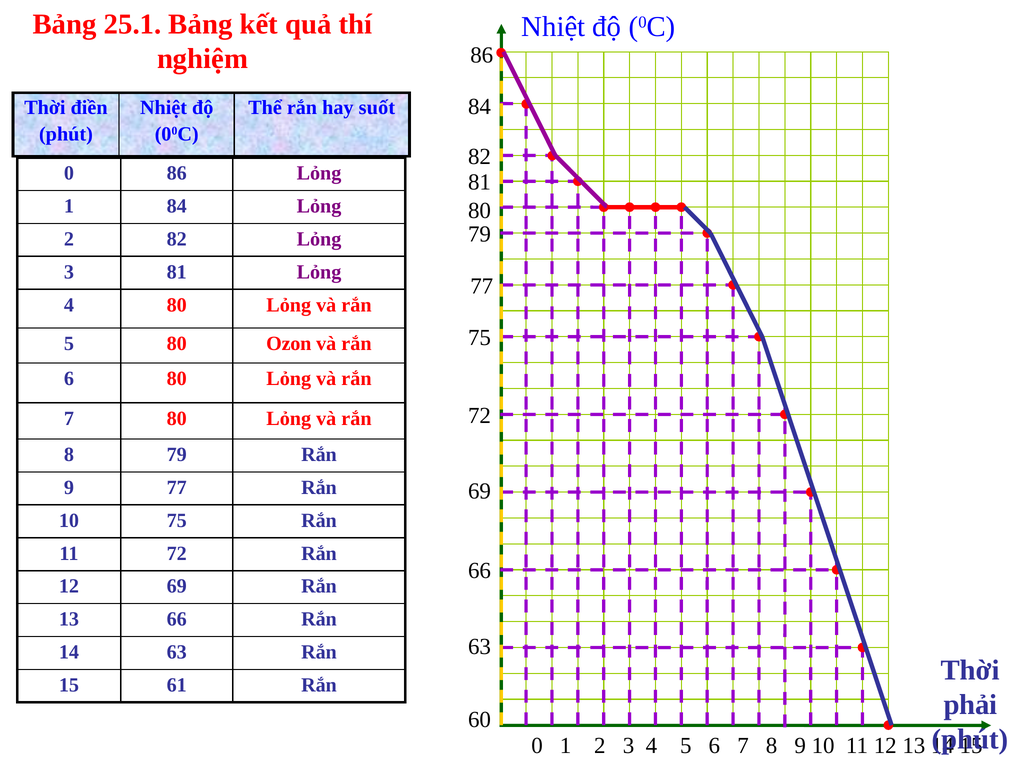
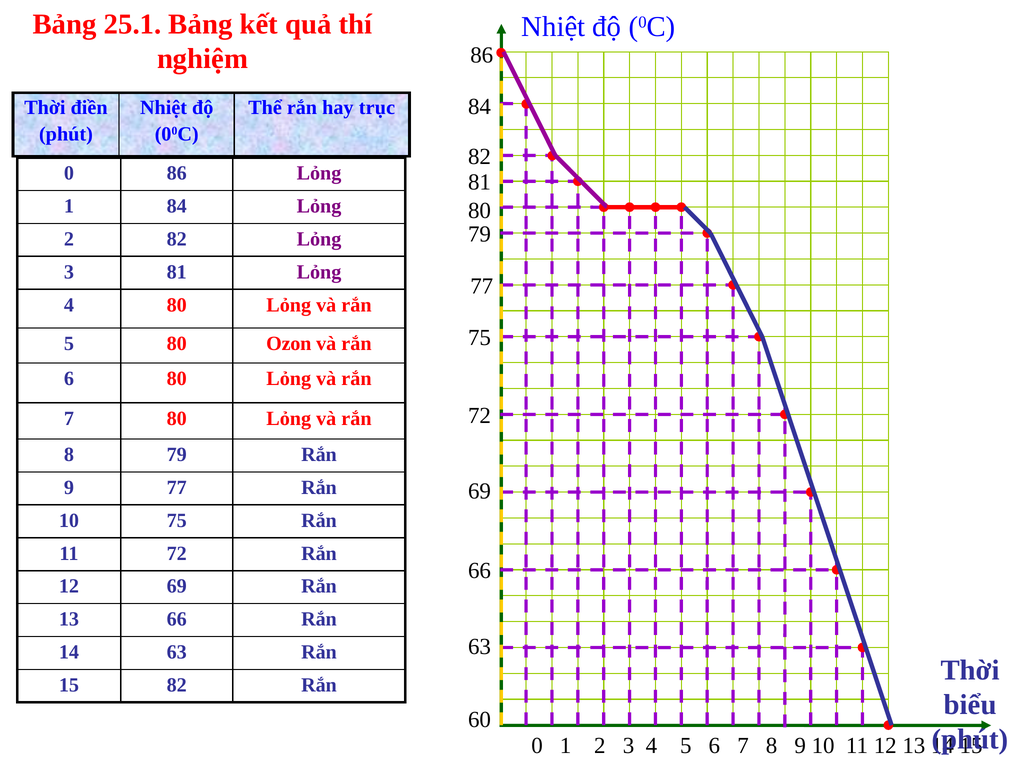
suốt: suốt -> trục
15 61: 61 -> 82
phải: phải -> biểu
